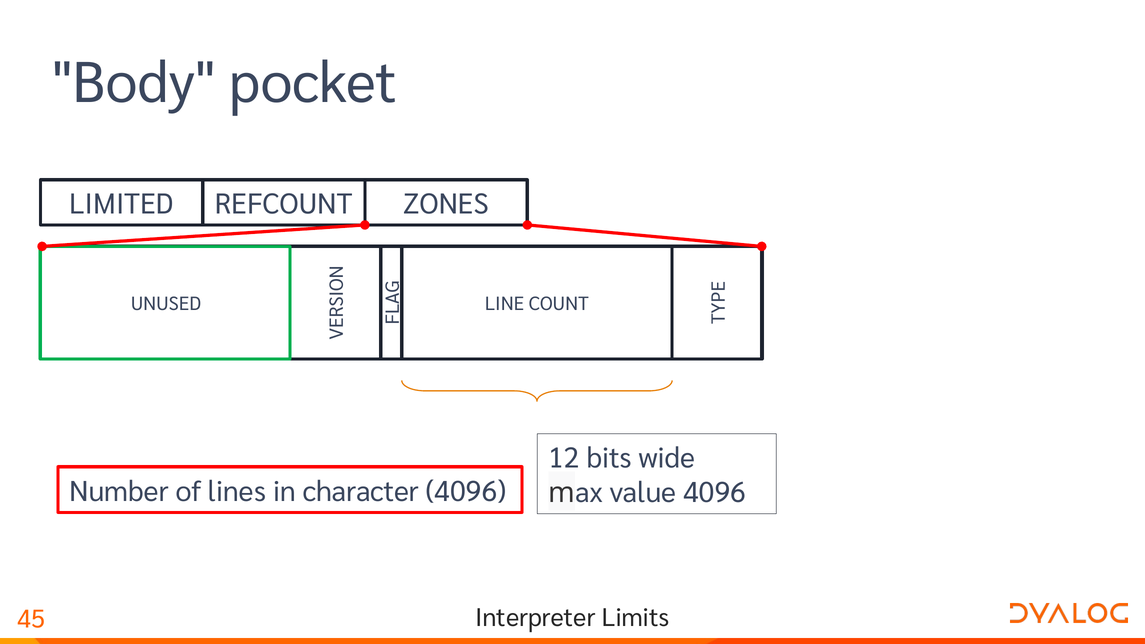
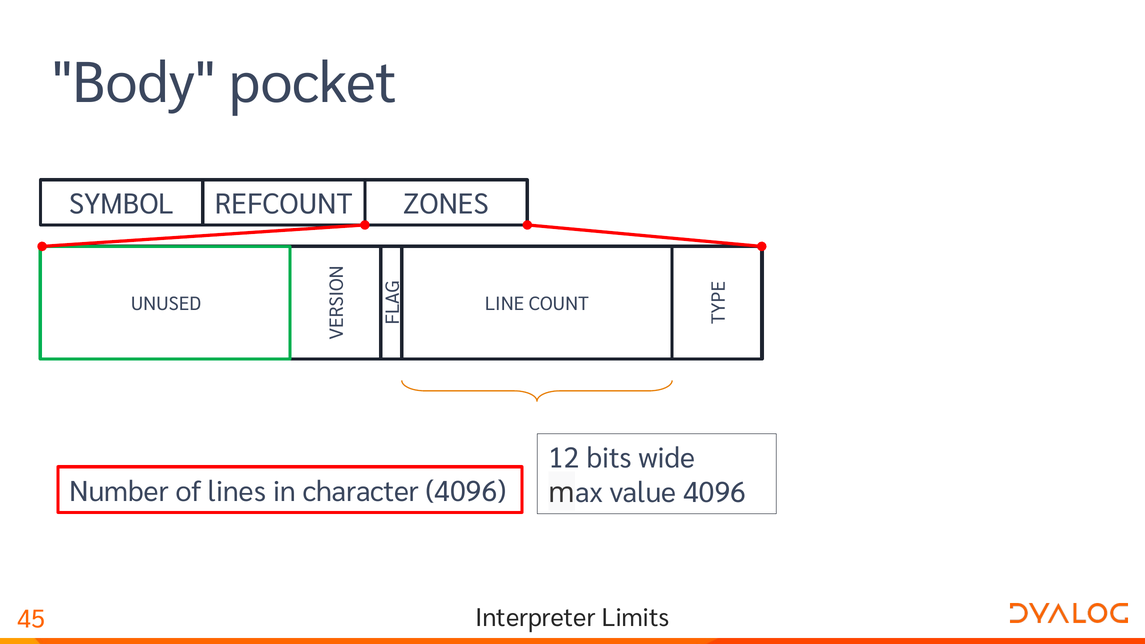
LIMITED: LIMITED -> SYMBOL
